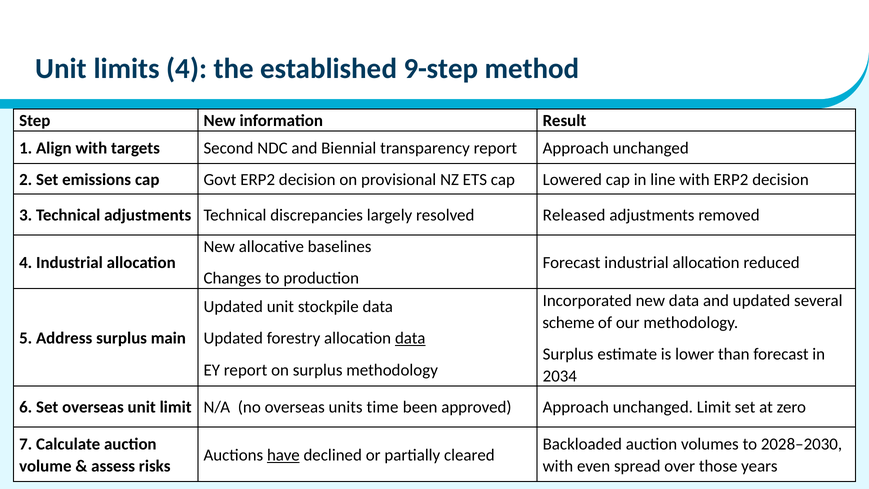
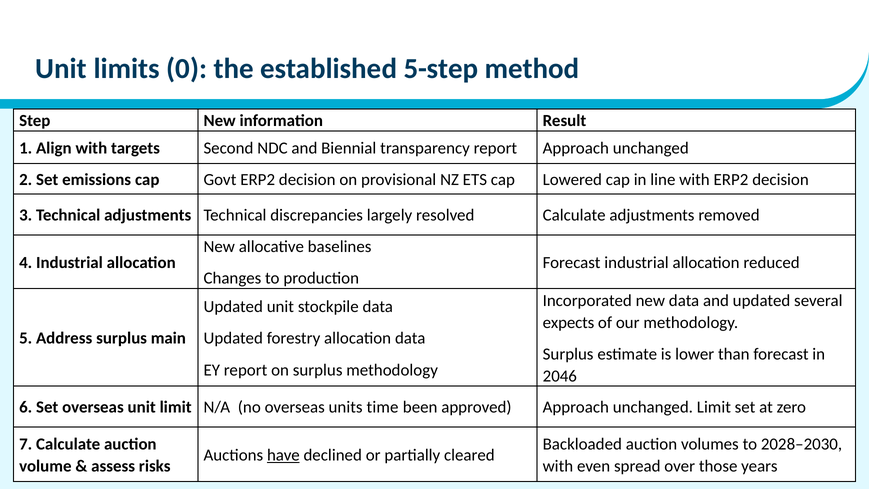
limits 4: 4 -> 0
9-step: 9-step -> 5-step
resolved Released: Released -> Calculate
scheme: scheme -> expects
data at (410, 338) underline: present -> none
2034: 2034 -> 2046
